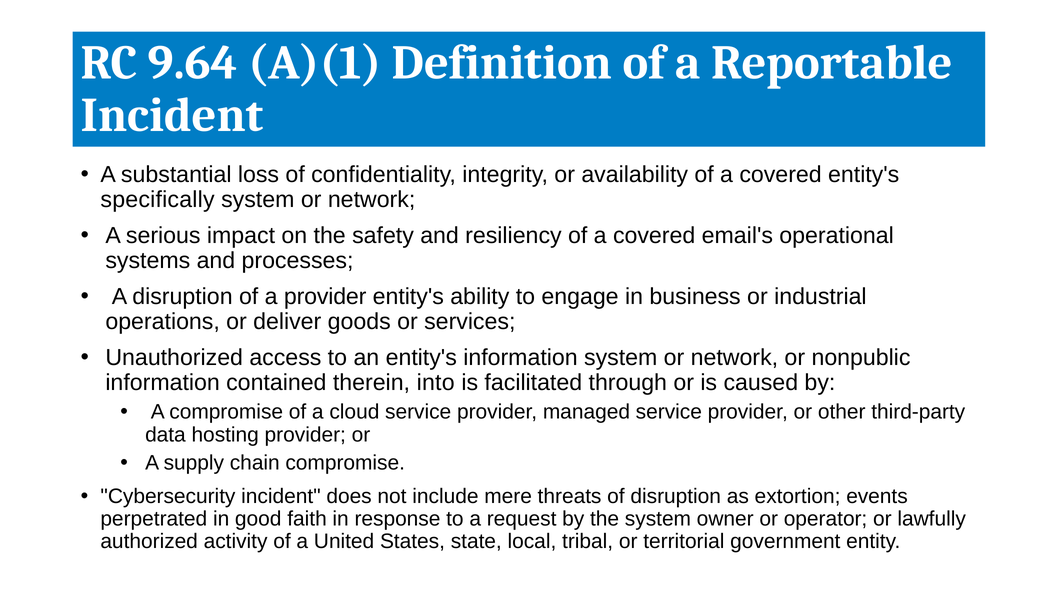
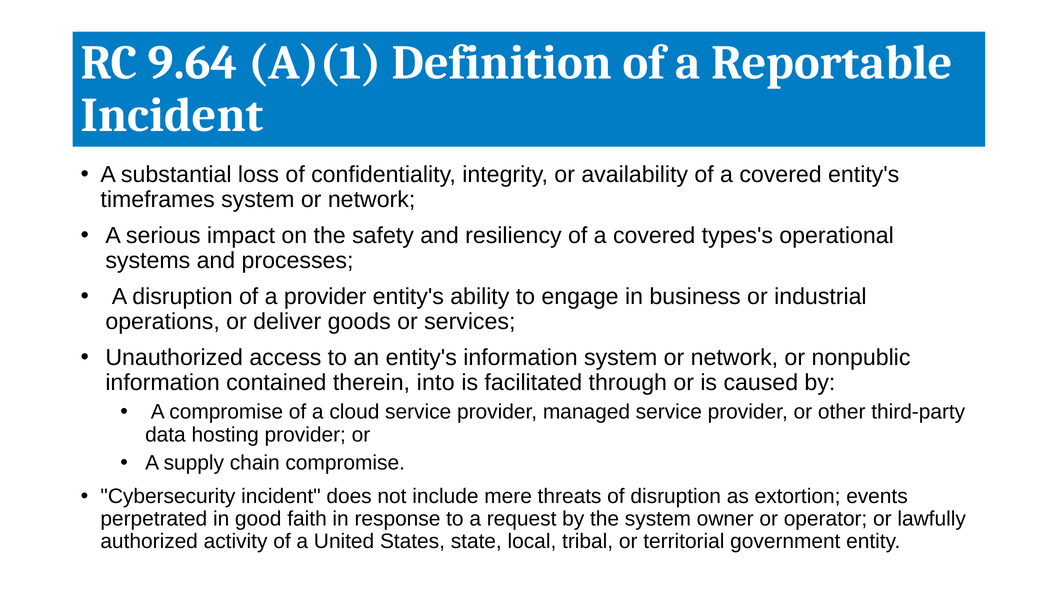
specifically: specifically -> timeframes
email's: email's -> types's
